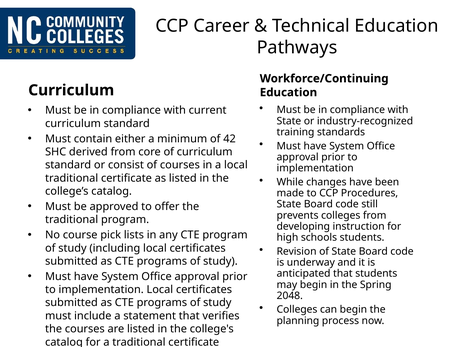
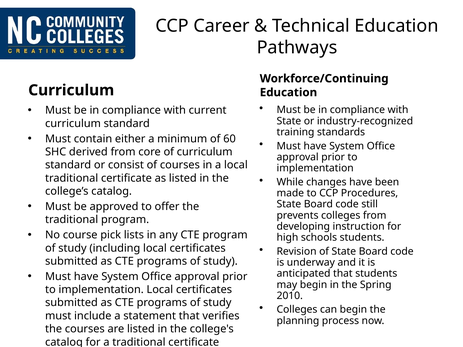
42: 42 -> 60
2048: 2048 -> 2010
